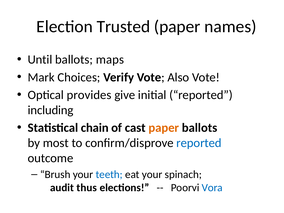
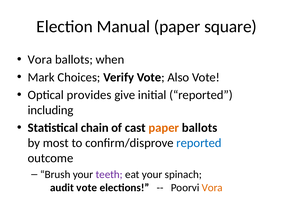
Trusted: Trusted -> Manual
names: names -> square
Until at (40, 60): Until -> Vora
maps: maps -> when
teeth colour: blue -> purple
audit thus: thus -> vote
Vora at (212, 188) colour: blue -> orange
